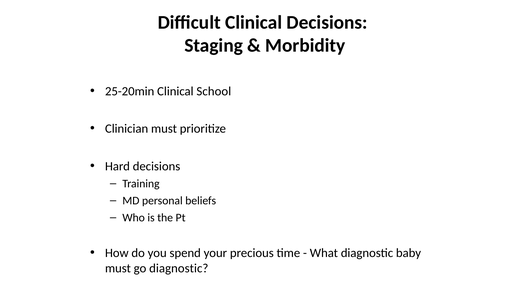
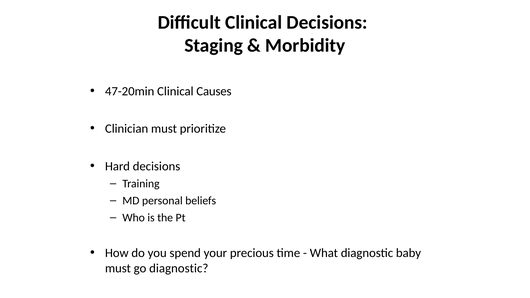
25-20min: 25-20min -> 47-20min
School: School -> Causes
